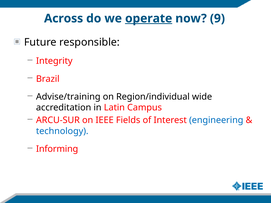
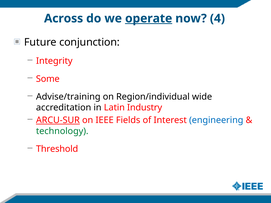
9: 9 -> 4
responsible: responsible -> conjunction
Brazil: Brazil -> Some
Campus: Campus -> Industry
ARCU-SUR underline: none -> present
technology colour: blue -> green
Informing: Informing -> Threshold
